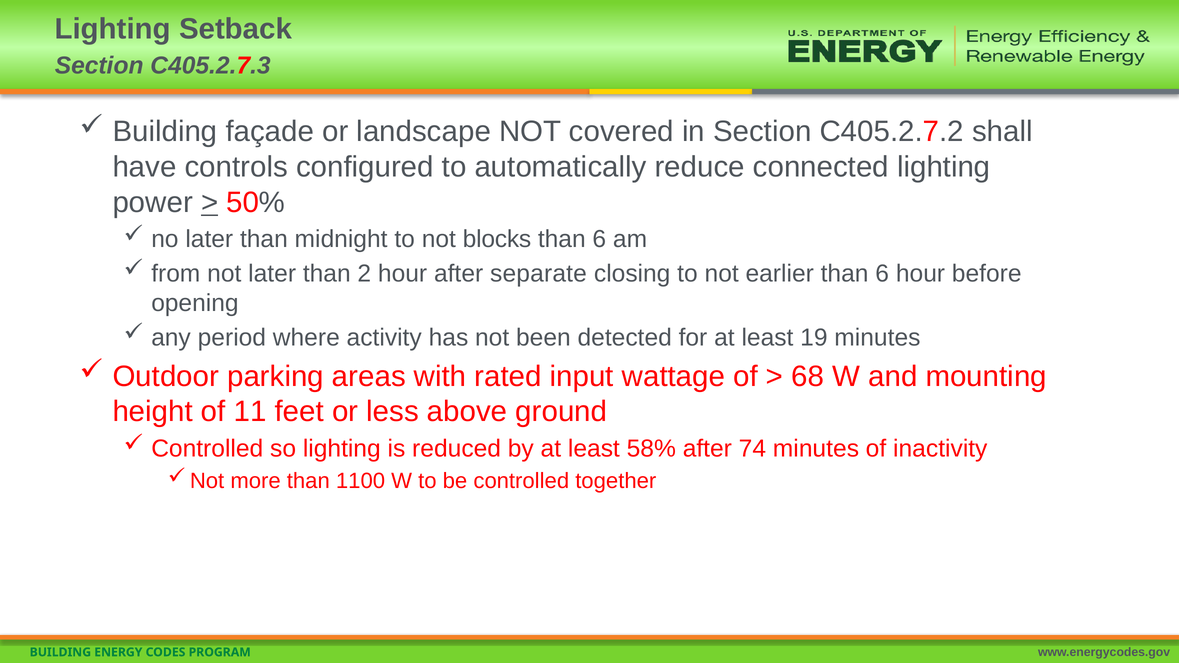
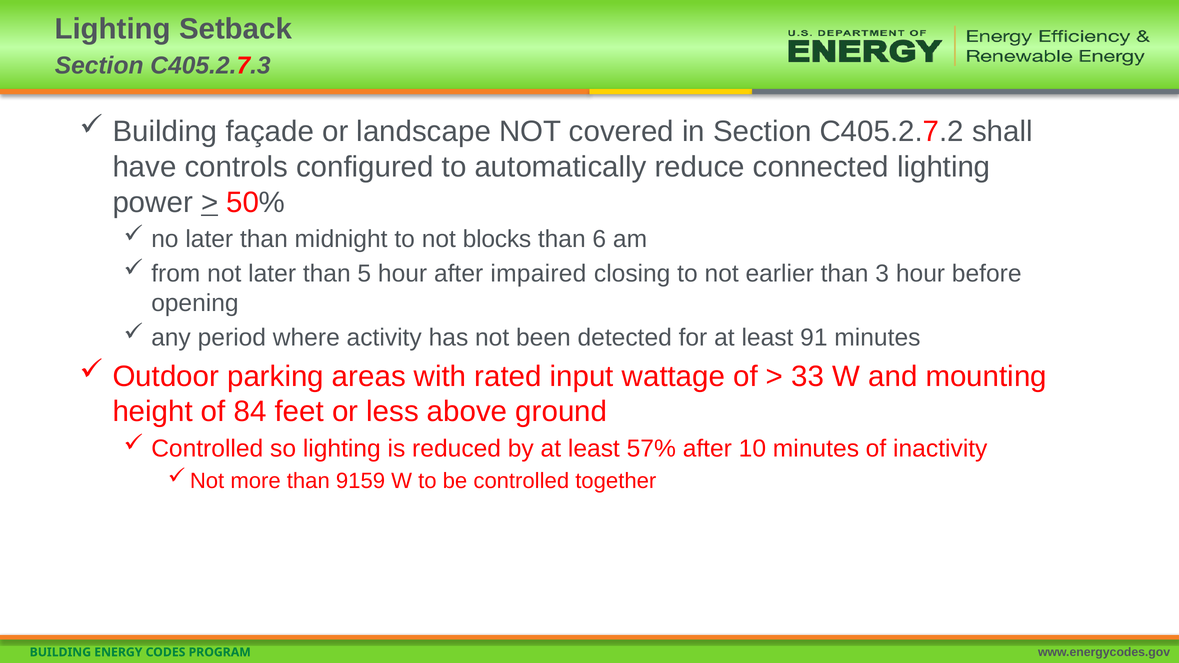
2: 2 -> 5
separate: separate -> impaired
earlier than 6: 6 -> 3
19: 19 -> 91
68: 68 -> 33
11: 11 -> 84
58%: 58% -> 57%
74: 74 -> 10
1100: 1100 -> 9159
